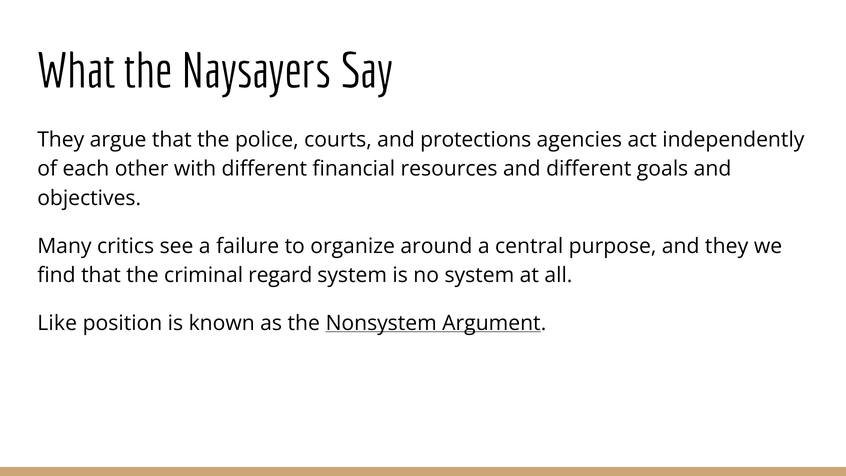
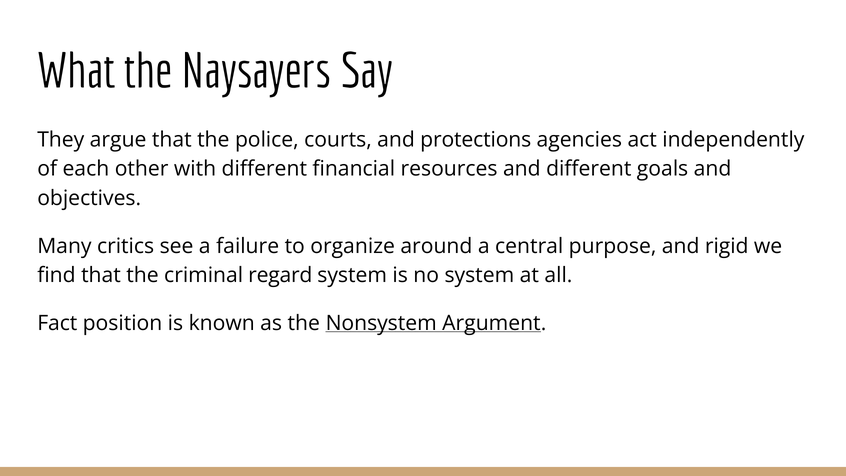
and they: they -> rigid
Like: Like -> Fact
